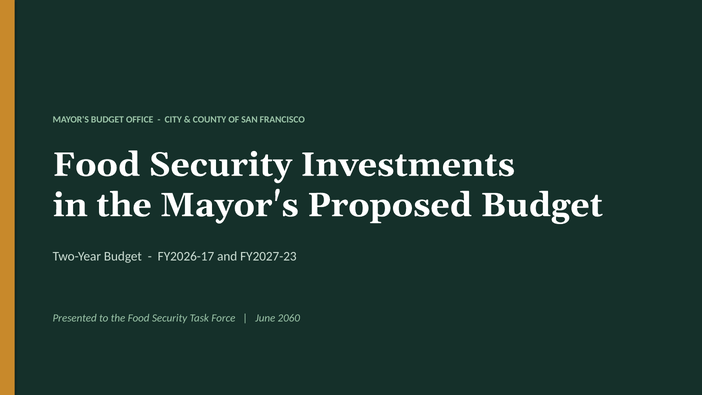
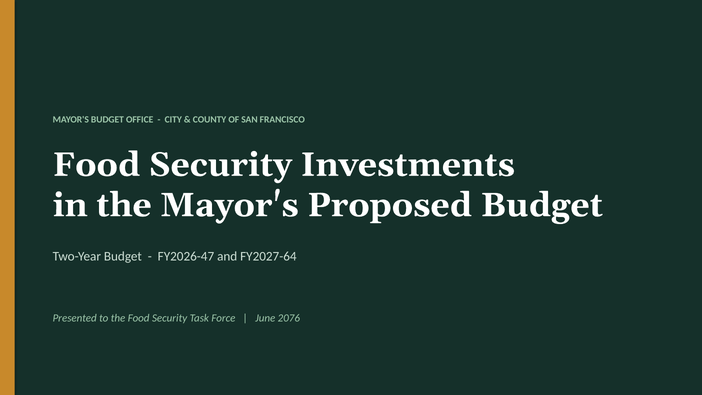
FY2026-17: FY2026-17 -> FY2026-47
FY2027-23: FY2027-23 -> FY2027-64
2060: 2060 -> 2076
